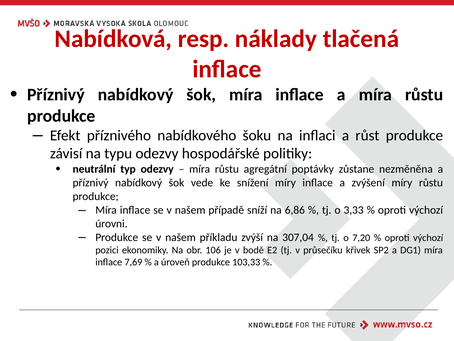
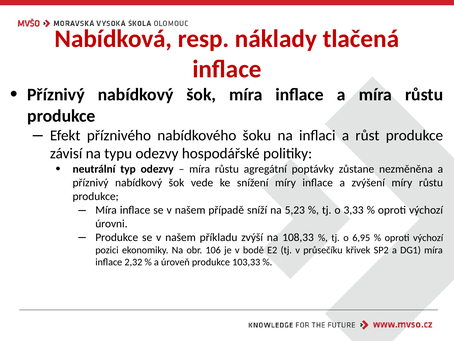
6,86: 6,86 -> 5,23
307,04: 307,04 -> 108,33
7,20: 7,20 -> 6,95
7,69: 7,69 -> 2,32
